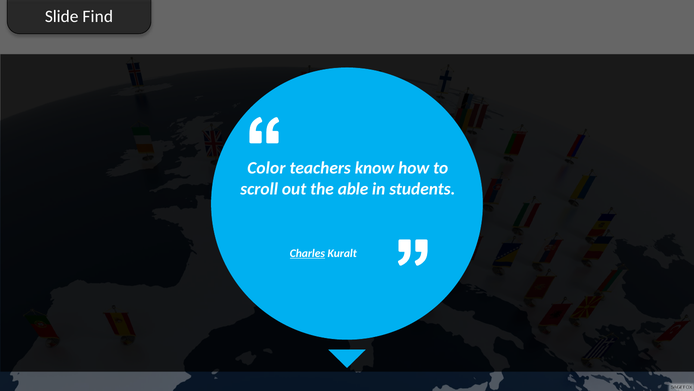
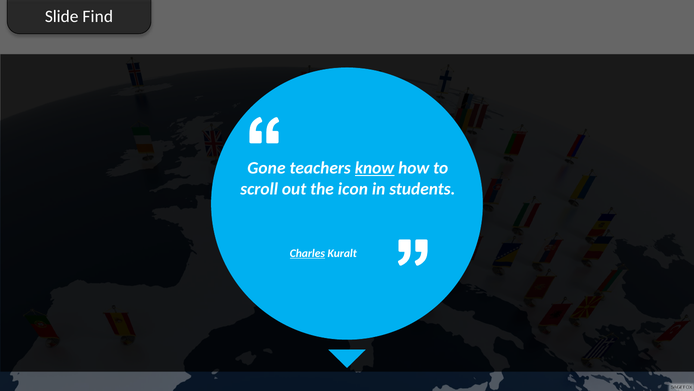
Color: Color -> Gone
know underline: none -> present
able: able -> icon
